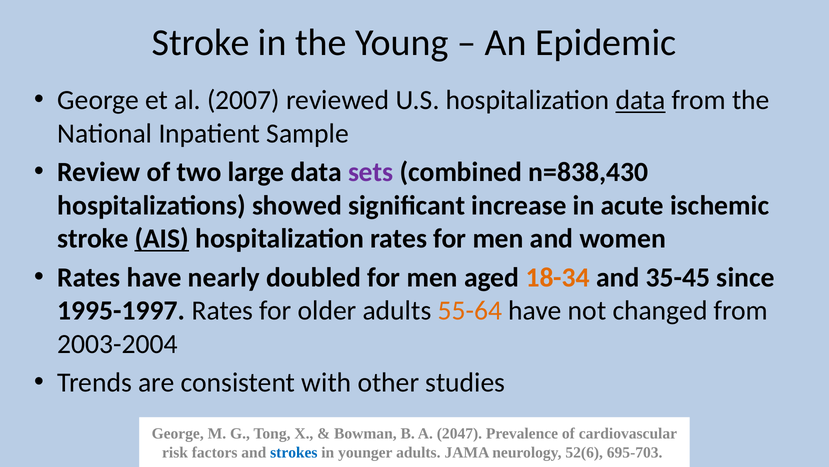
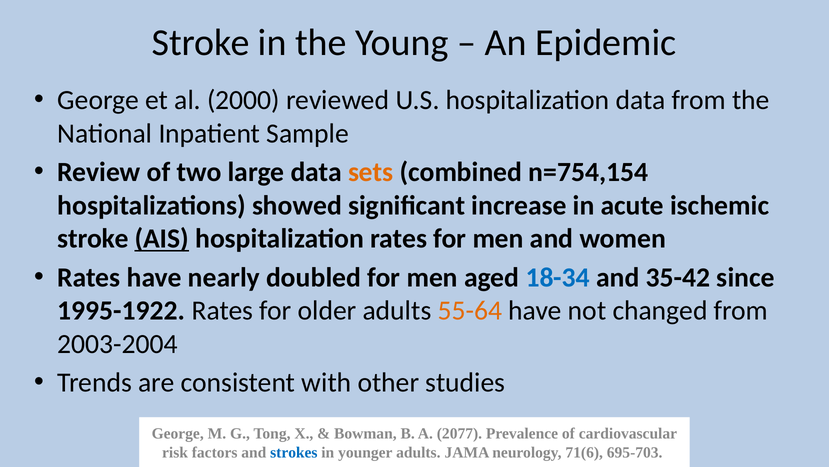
2007: 2007 -> 2000
data at (641, 100) underline: present -> none
sets colour: purple -> orange
n=838,430: n=838,430 -> n=754,154
18-34 colour: orange -> blue
35-45: 35-45 -> 35-42
1995-1997: 1995-1997 -> 1995-1922
2047: 2047 -> 2077
52(6: 52(6 -> 71(6
